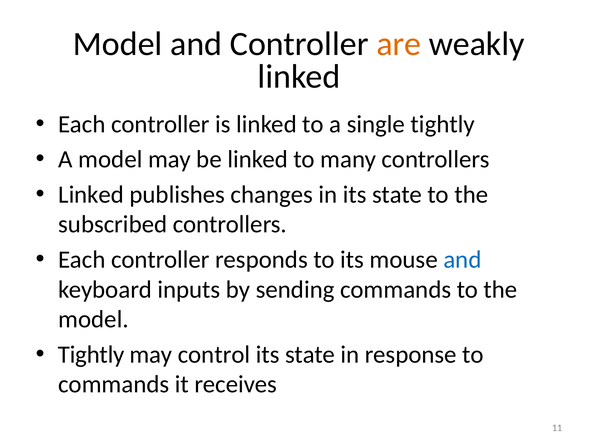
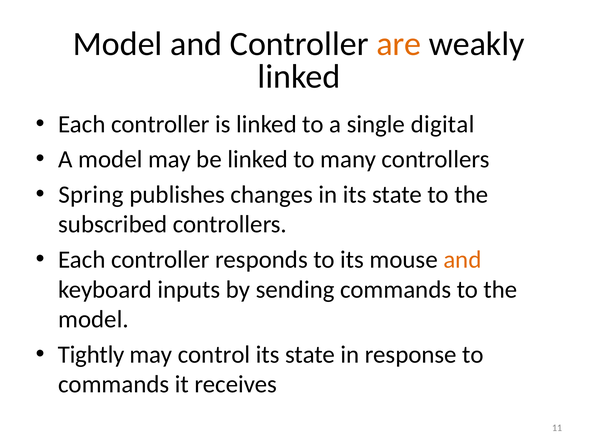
single tightly: tightly -> digital
Linked at (91, 195): Linked -> Spring
and at (462, 260) colour: blue -> orange
